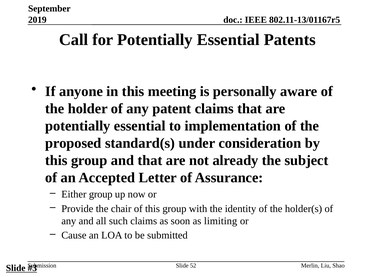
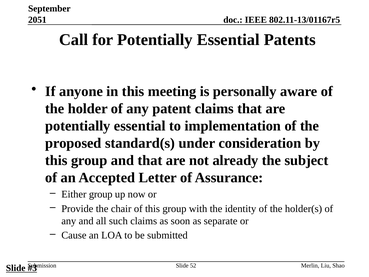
2019: 2019 -> 2051
limiting: limiting -> separate
